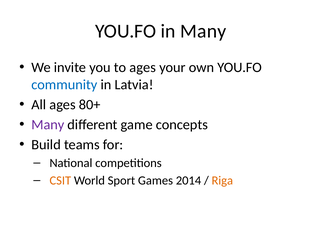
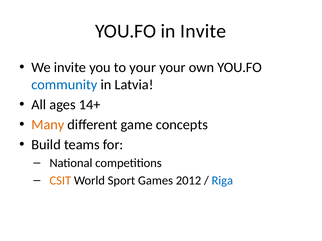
in Many: Many -> Invite
to ages: ages -> your
80+: 80+ -> 14+
Many at (48, 125) colour: purple -> orange
2014: 2014 -> 2012
Riga colour: orange -> blue
